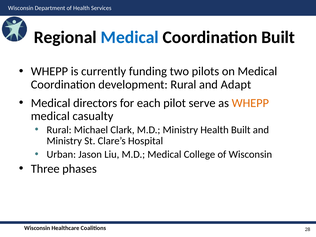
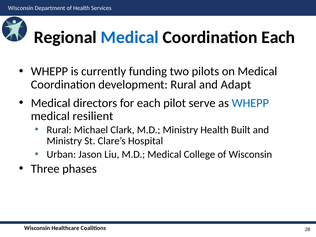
Coordination Built: Built -> Each
WHEPP at (250, 103) colour: orange -> blue
casualty: casualty -> resilient
